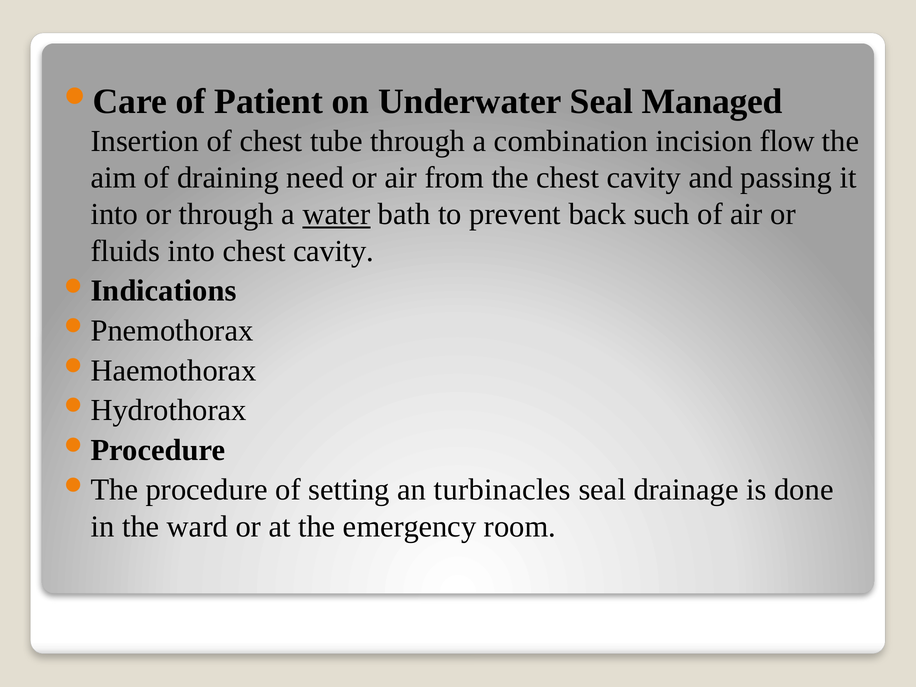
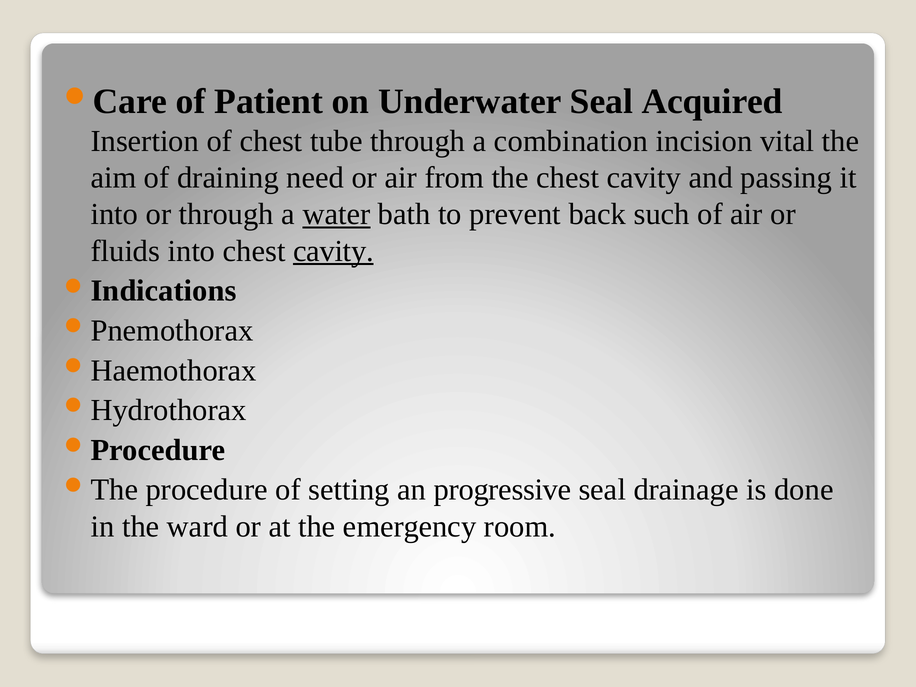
Managed: Managed -> Acquired
flow: flow -> vital
cavity at (333, 251) underline: none -> present
turbinacles: turbinacles -> progressive
